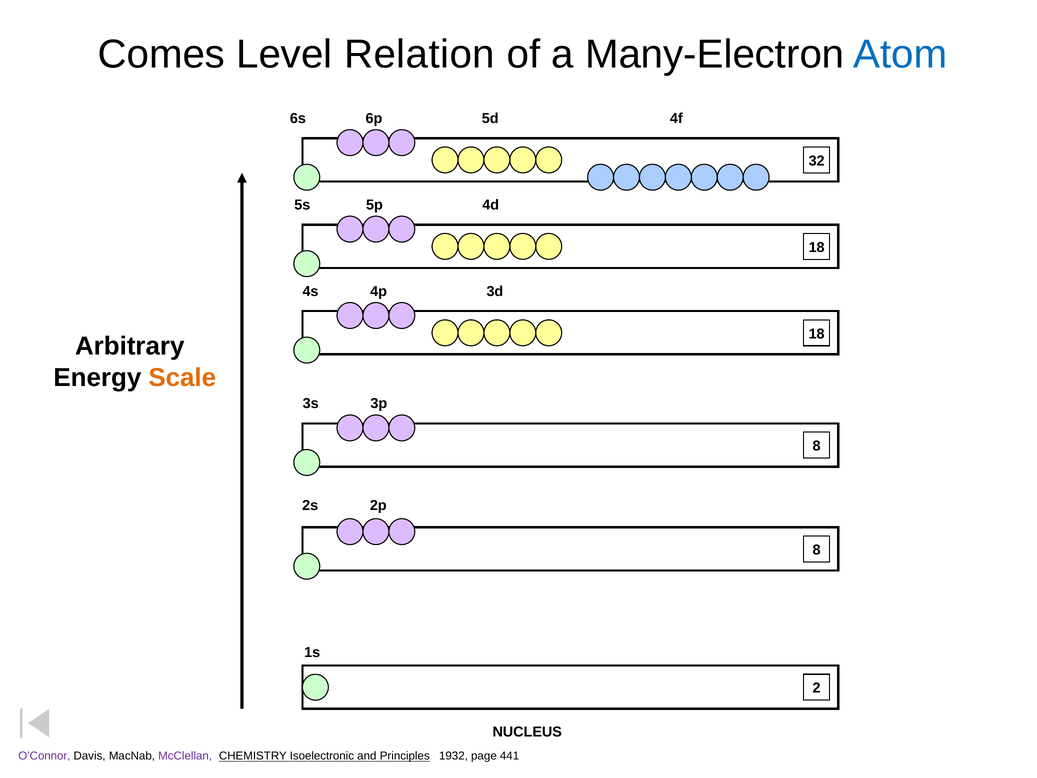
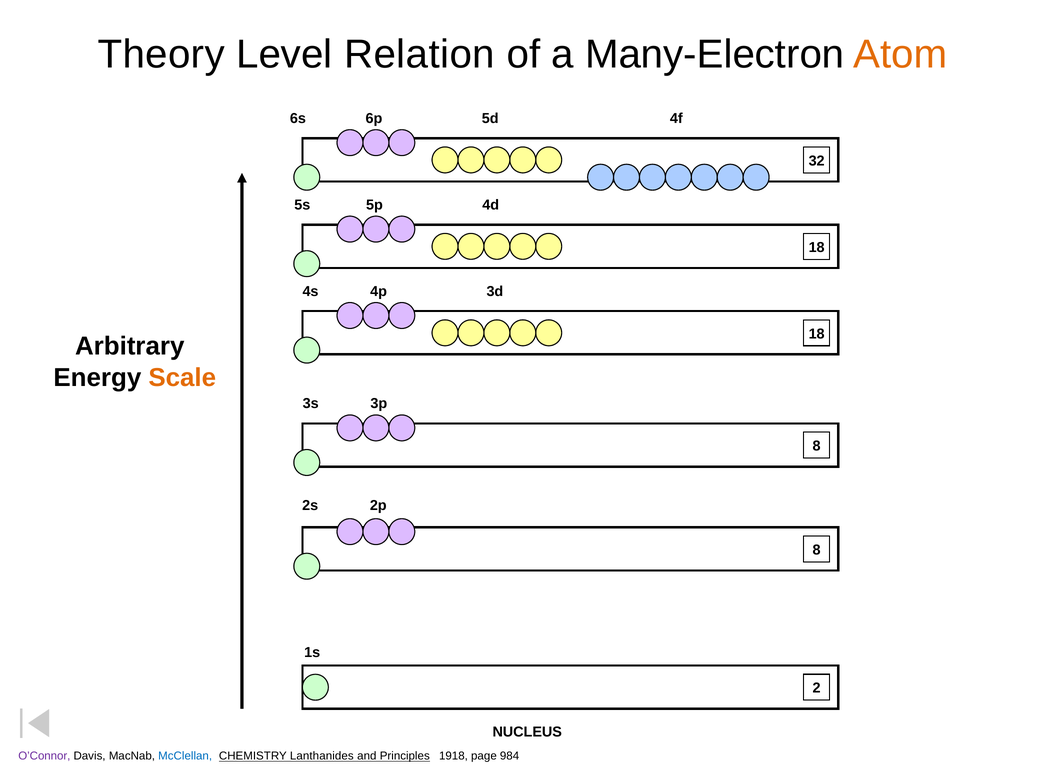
Comes: Comes -> Theory
Atom colour: blue -> orange
McClellan colour: purple -> blue
Isoelectronic: Isoelectronic -> Lanthanides
1932: 1932 -> 1918
441: 441 -> 984
